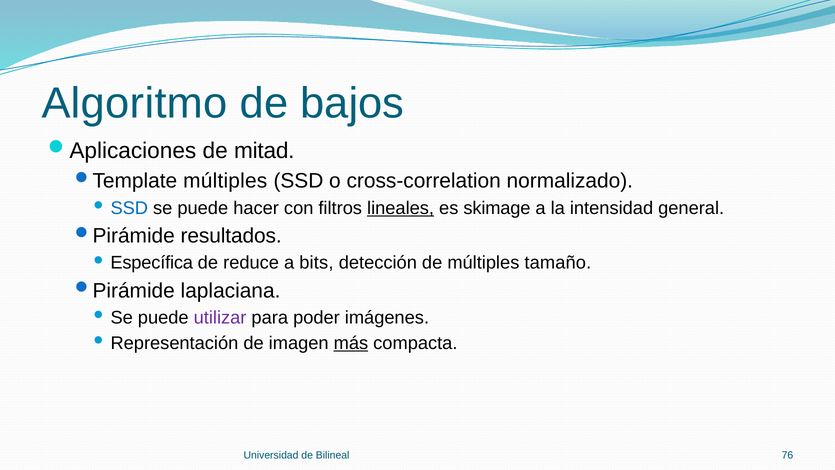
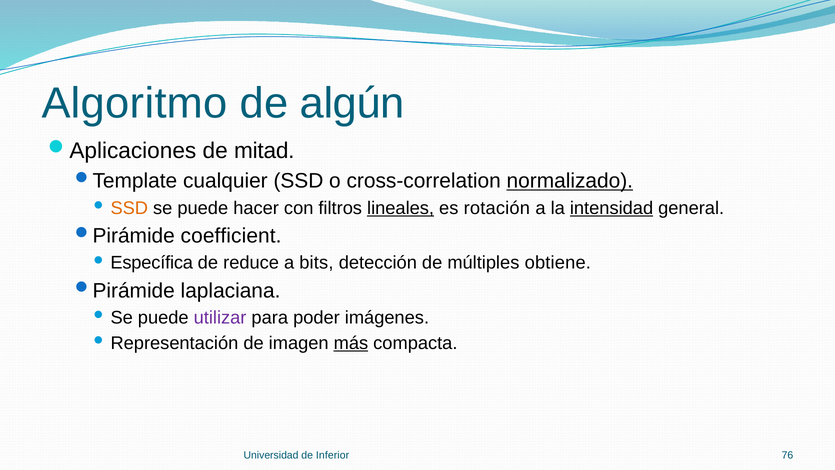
bajos: bajos -> algún
múltiples at (225, 181): múltiples -> cualquier
normalizado underline: none -> present
SSD at (129, 208) colour: blue -> orange
skimage: skimage -> rotación
intensidad underline: none -> present
resultados: resultados -> coefficient
tamaño: tamaño -> obtiene
Bilineal: Bilineal -> Inferior
